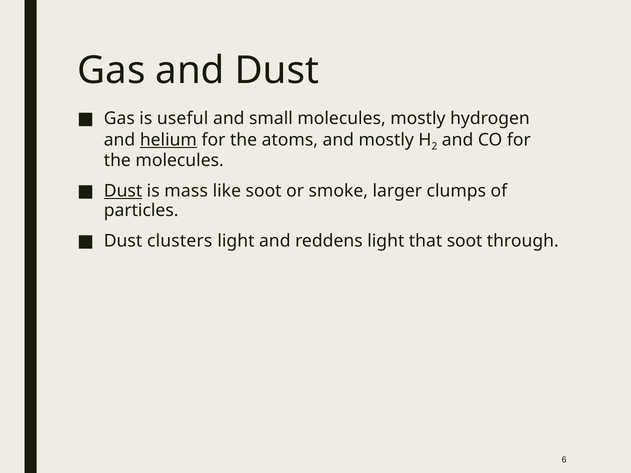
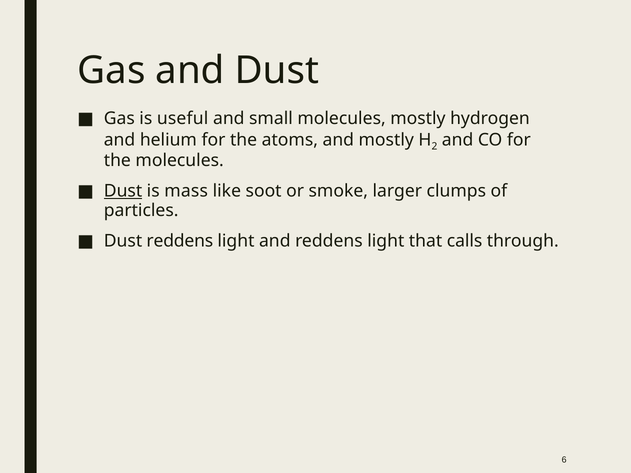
helium underline: present -> none
Dust clusters: clusters -> reddens
that soot: soot -> calls
